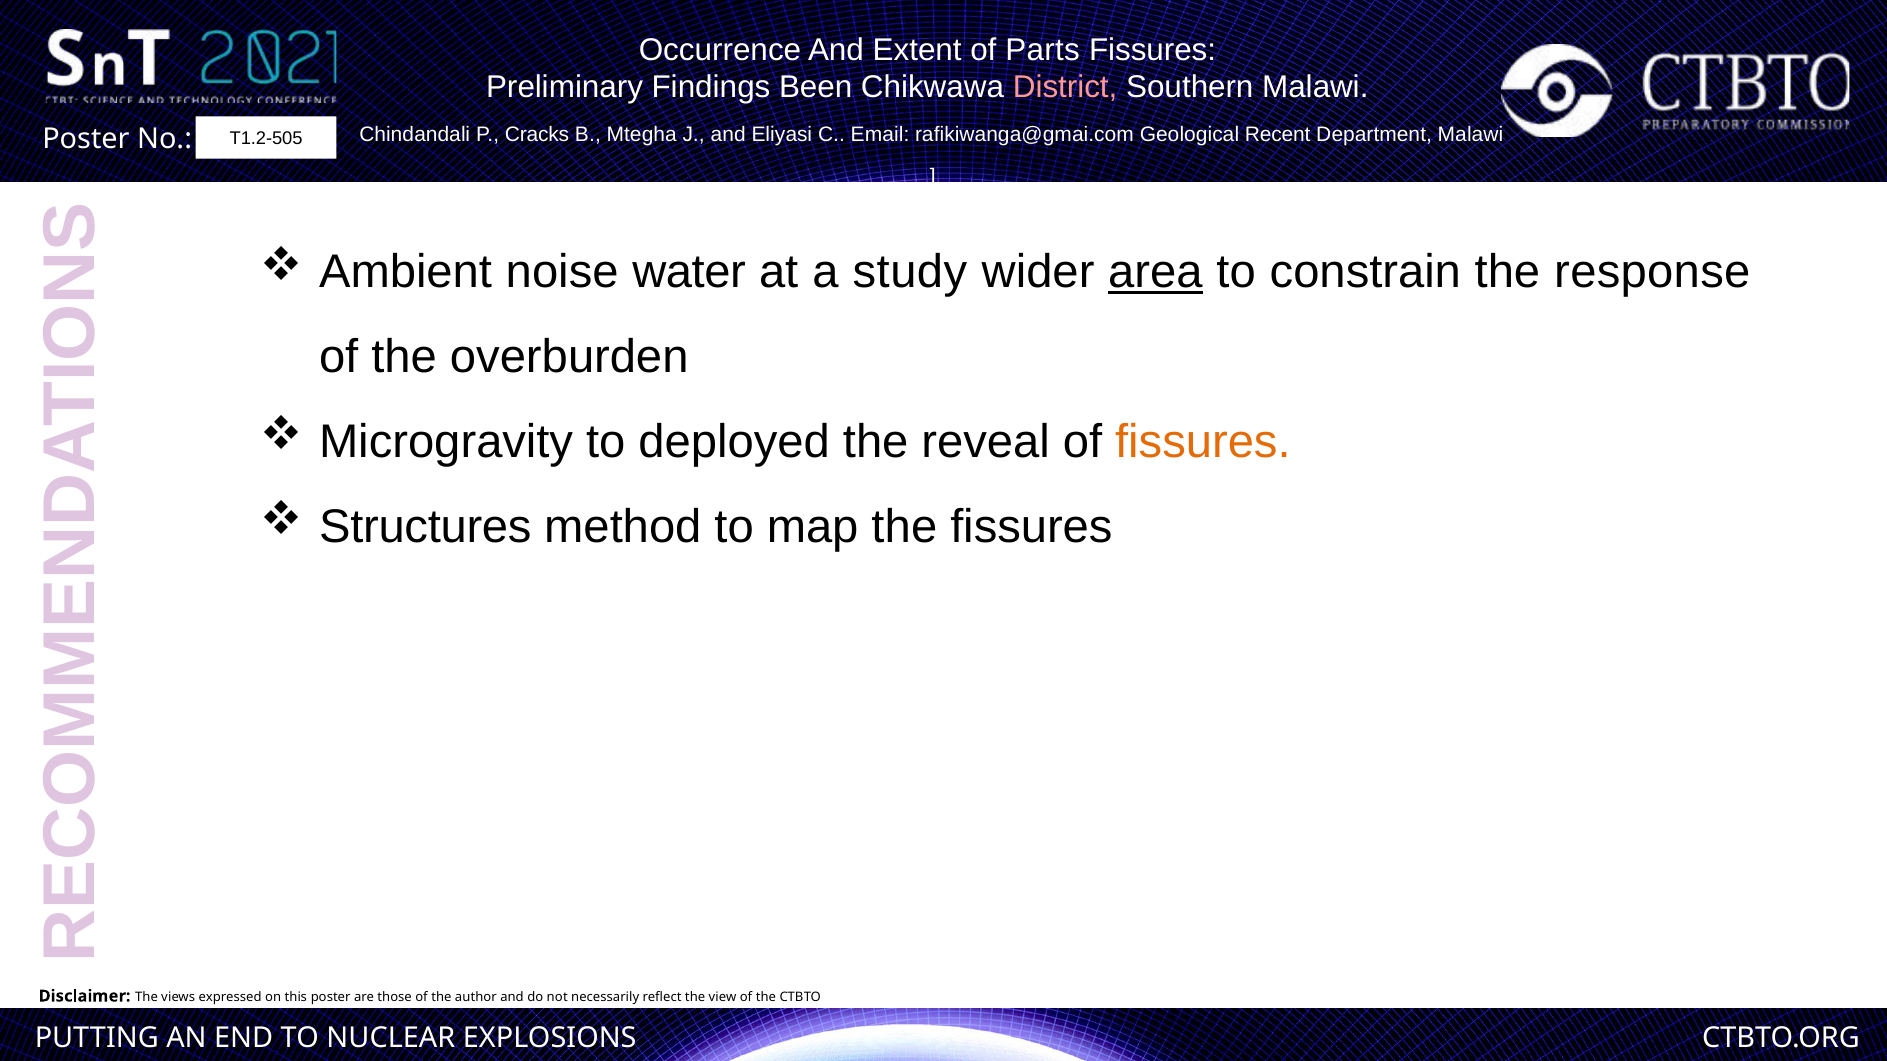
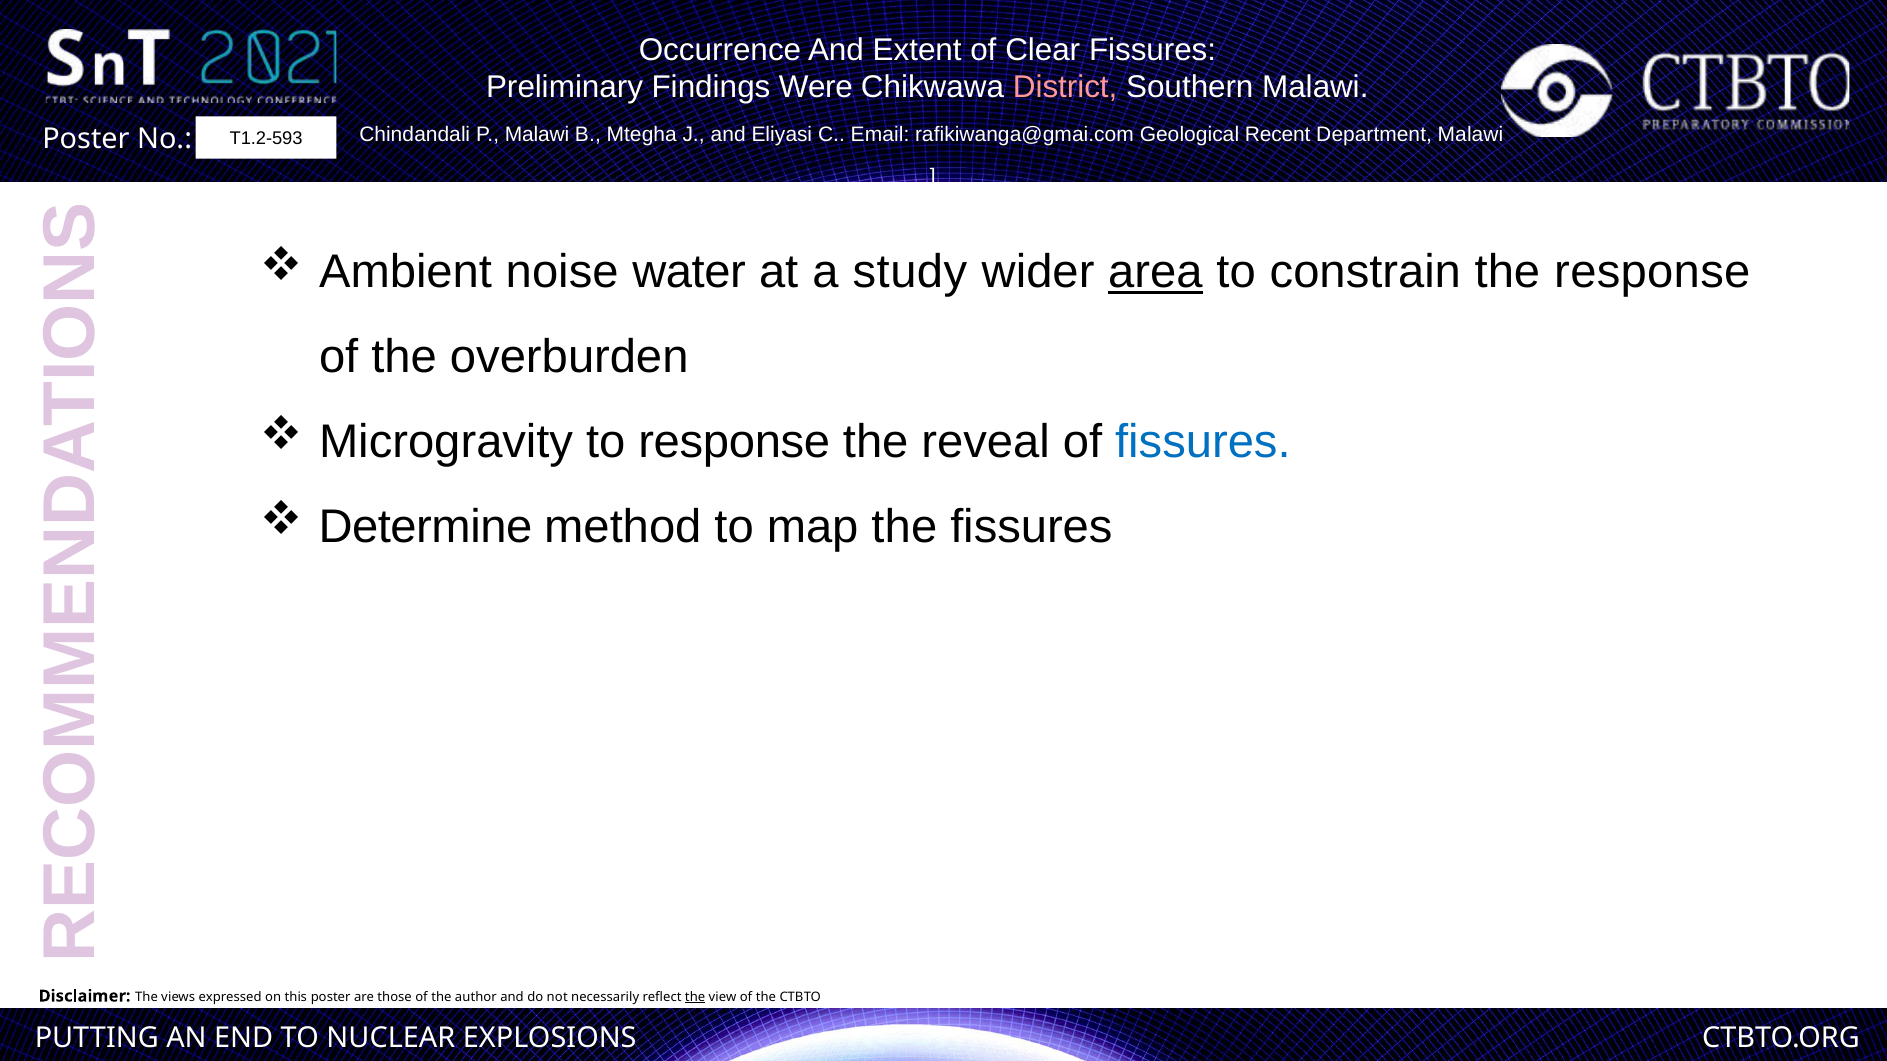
Parts: Parts -> Clear
Been: Been -> Were
P Cracks: Cracks -> Malawi
T1.2-505: T1.2-505 -> T1.2-593
to deployed: deployed -> response
fissures at (1203, 442) colour: orange -> blue
Structures: Structures -> Determine
the at (695, 998) underline: none -> present
